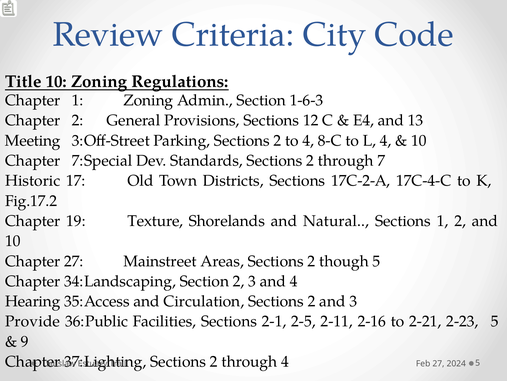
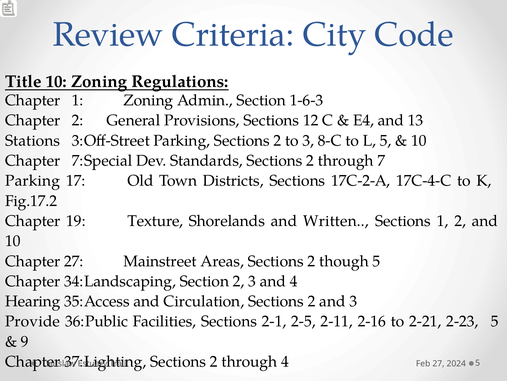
Meeting: Meeting -> Stations
to 4: 4 -> 3
L 4: 4 -> 5
Historic at (33, 180): Historic -> Parking
Natural: Natural -> Written
